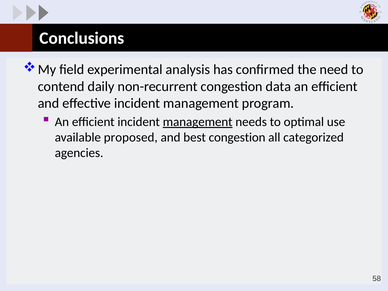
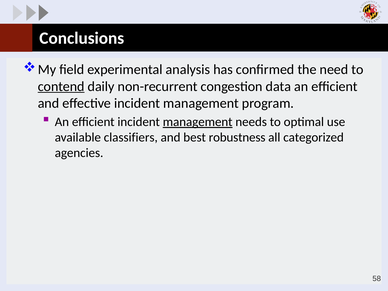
contend underline: none -> present
proposed: proposed -> classifiers
best congestion: congestion -> robustness
